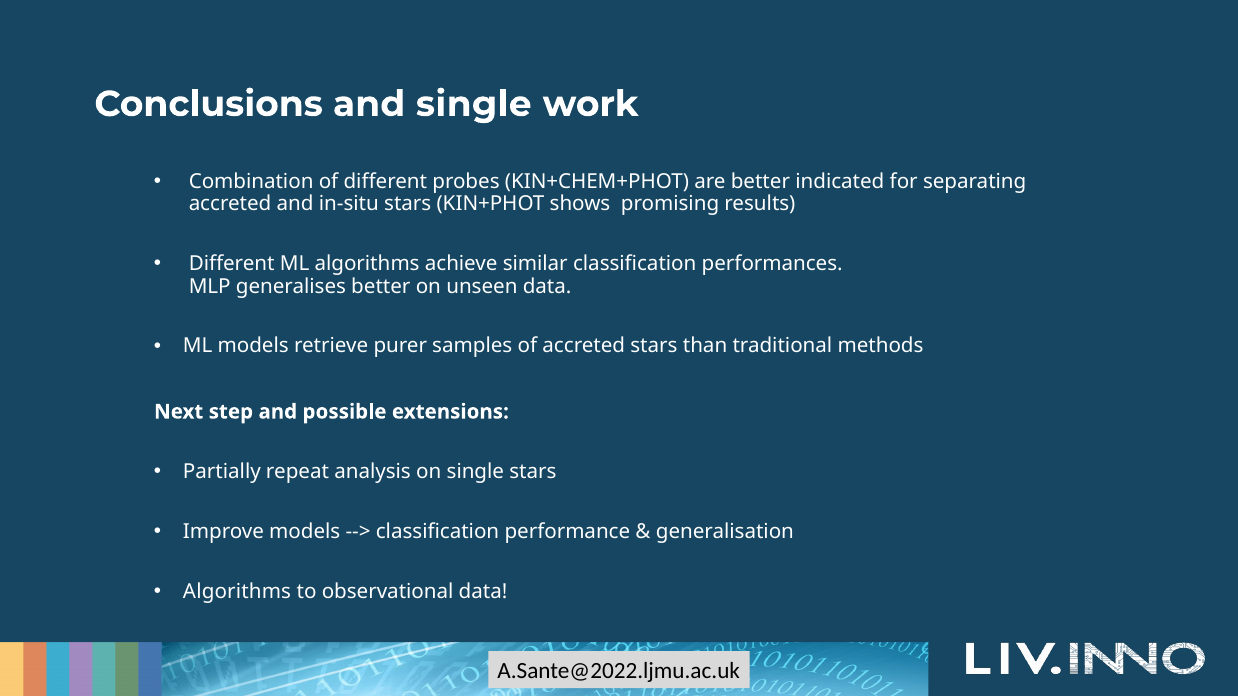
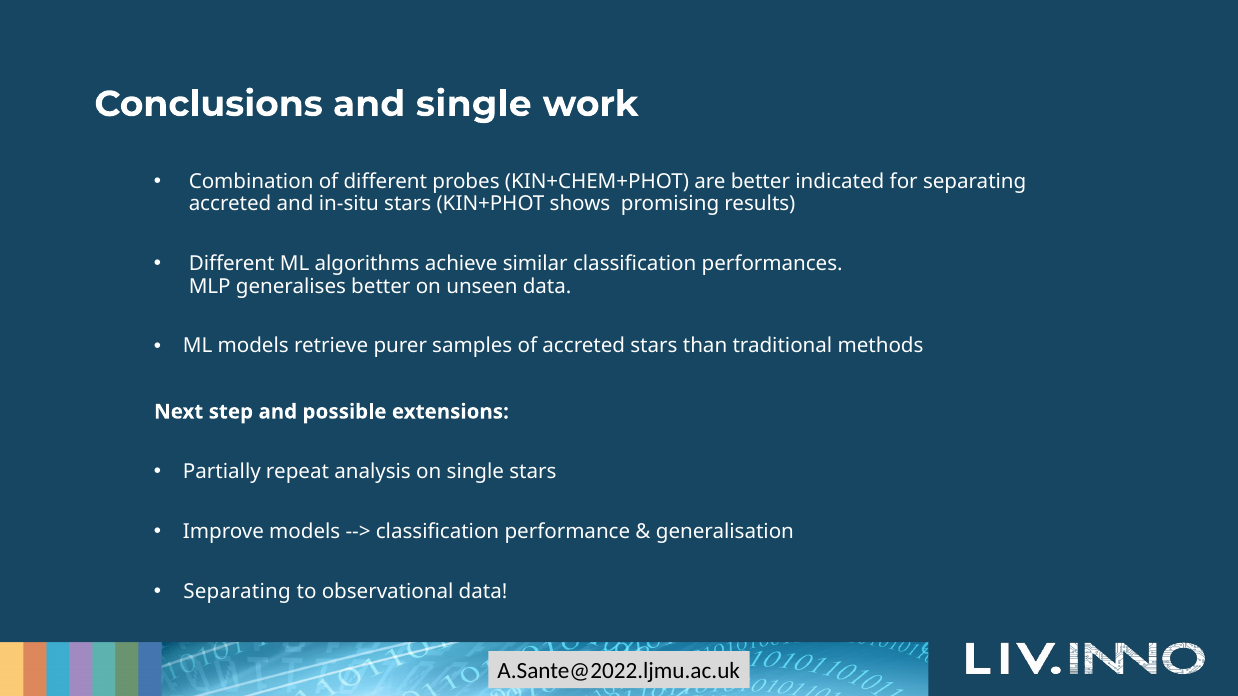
Algorithms at (237, 592): Algorithms -> Separating
